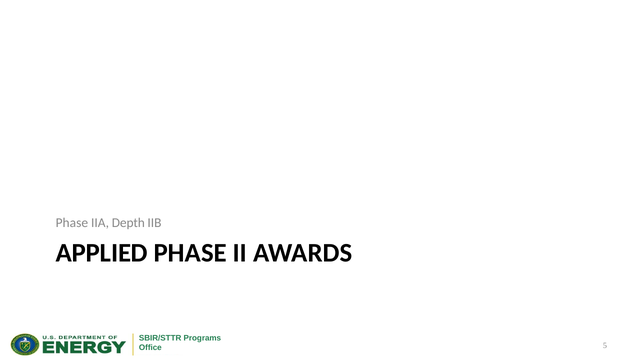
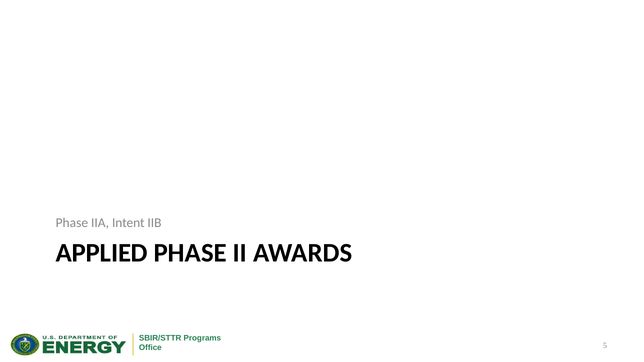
Depth: Depth -> Intent
